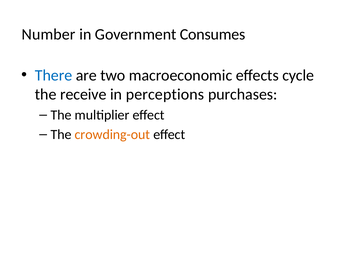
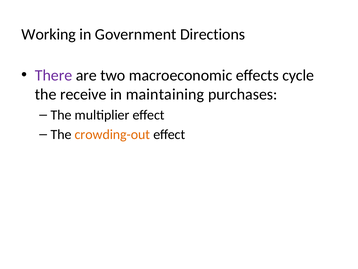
Number: Number -> Working
Consumes: Consumes -> Directions
There colour: blue -> purple
perceptions: perceptions -> maintaining
